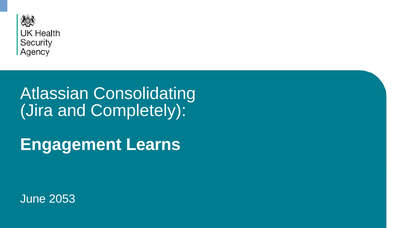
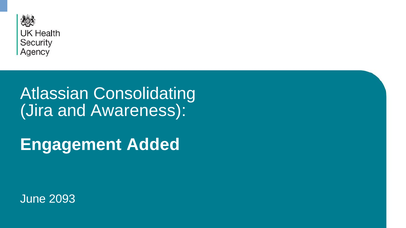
Completely: Completely -> Awareness
Learns: Learns -> Added
2053: 2053 -> 2093
